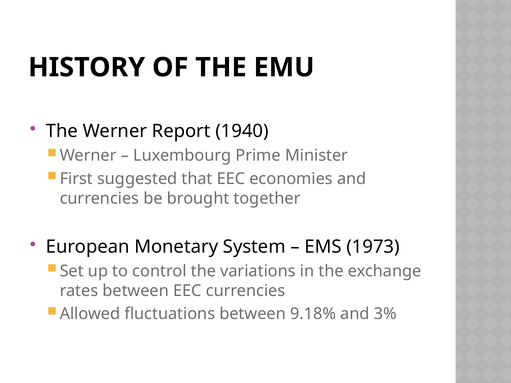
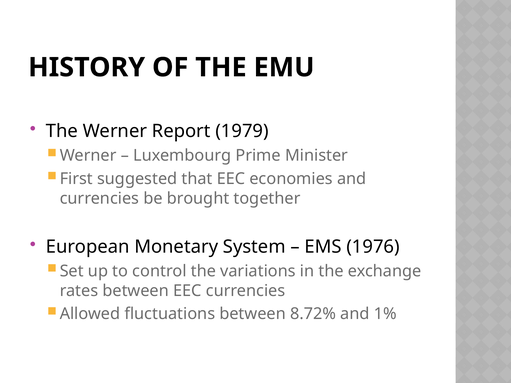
1940: 1940 -> 1979
1973: 1973 -> 1976
9.18%: 9.18% -> 8.72%
3%: 3% -> 1%
